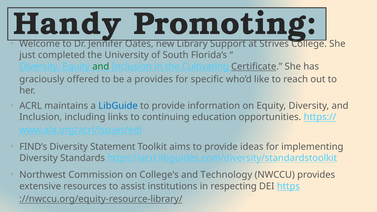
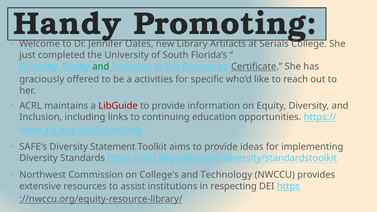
Support: Support -> Artifacts
Strives: Strives -> Serials
the Cultivating: Cultivating -> Resources
a provides: provides -> activities
LibGuide colour: blue -> red
FIND’s: FIND’s -> SAFE’s
